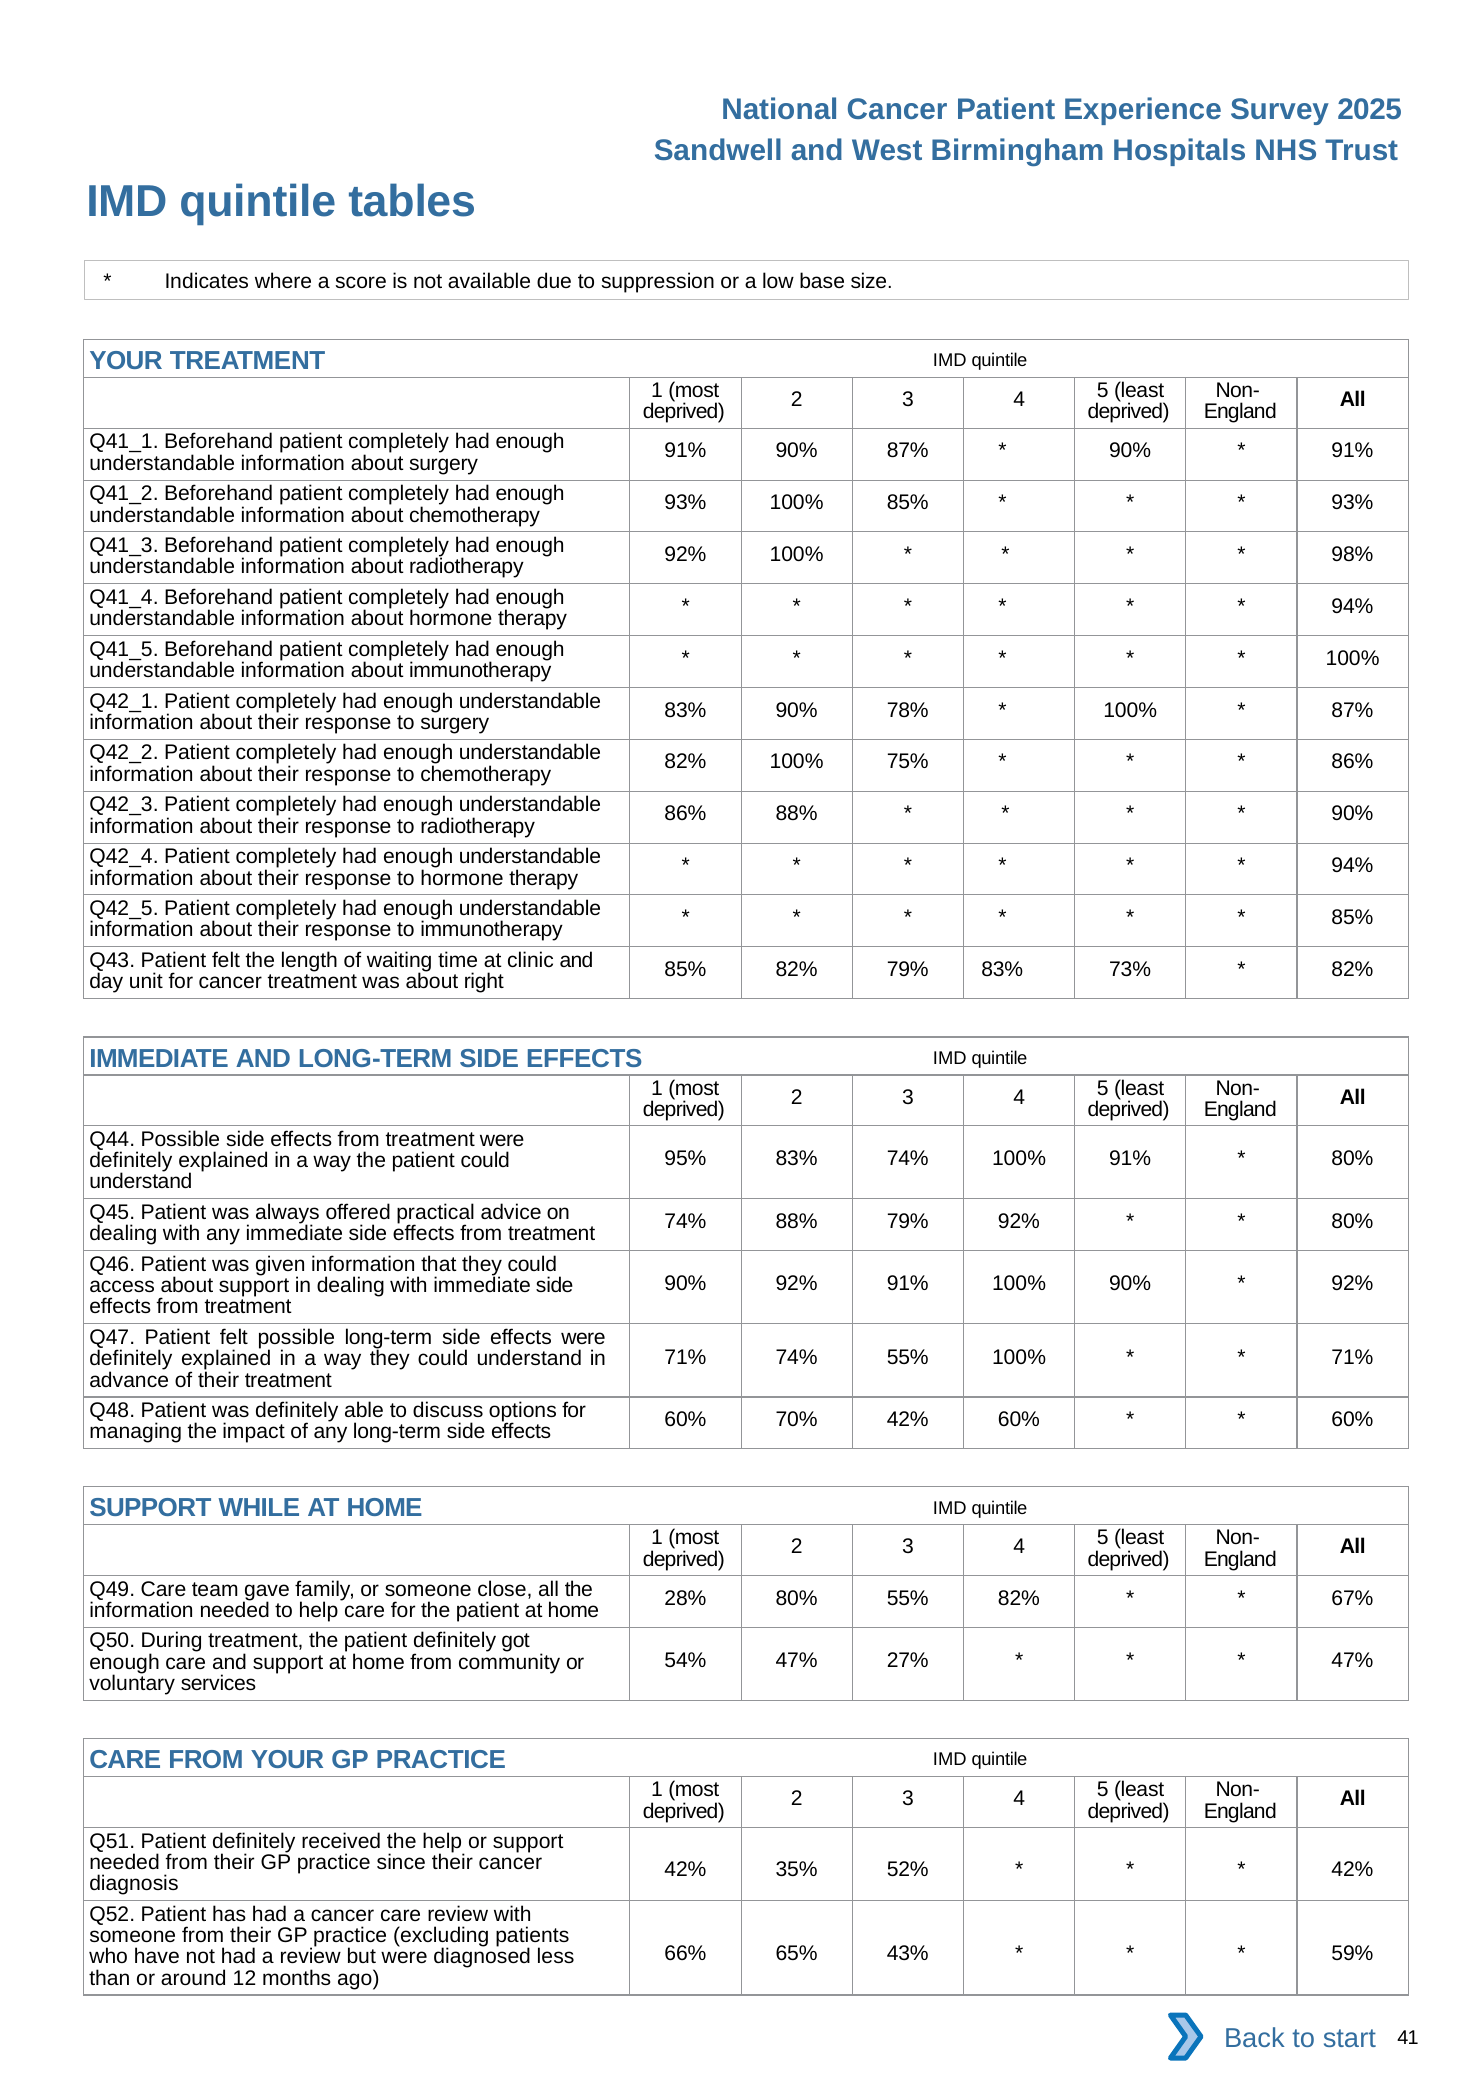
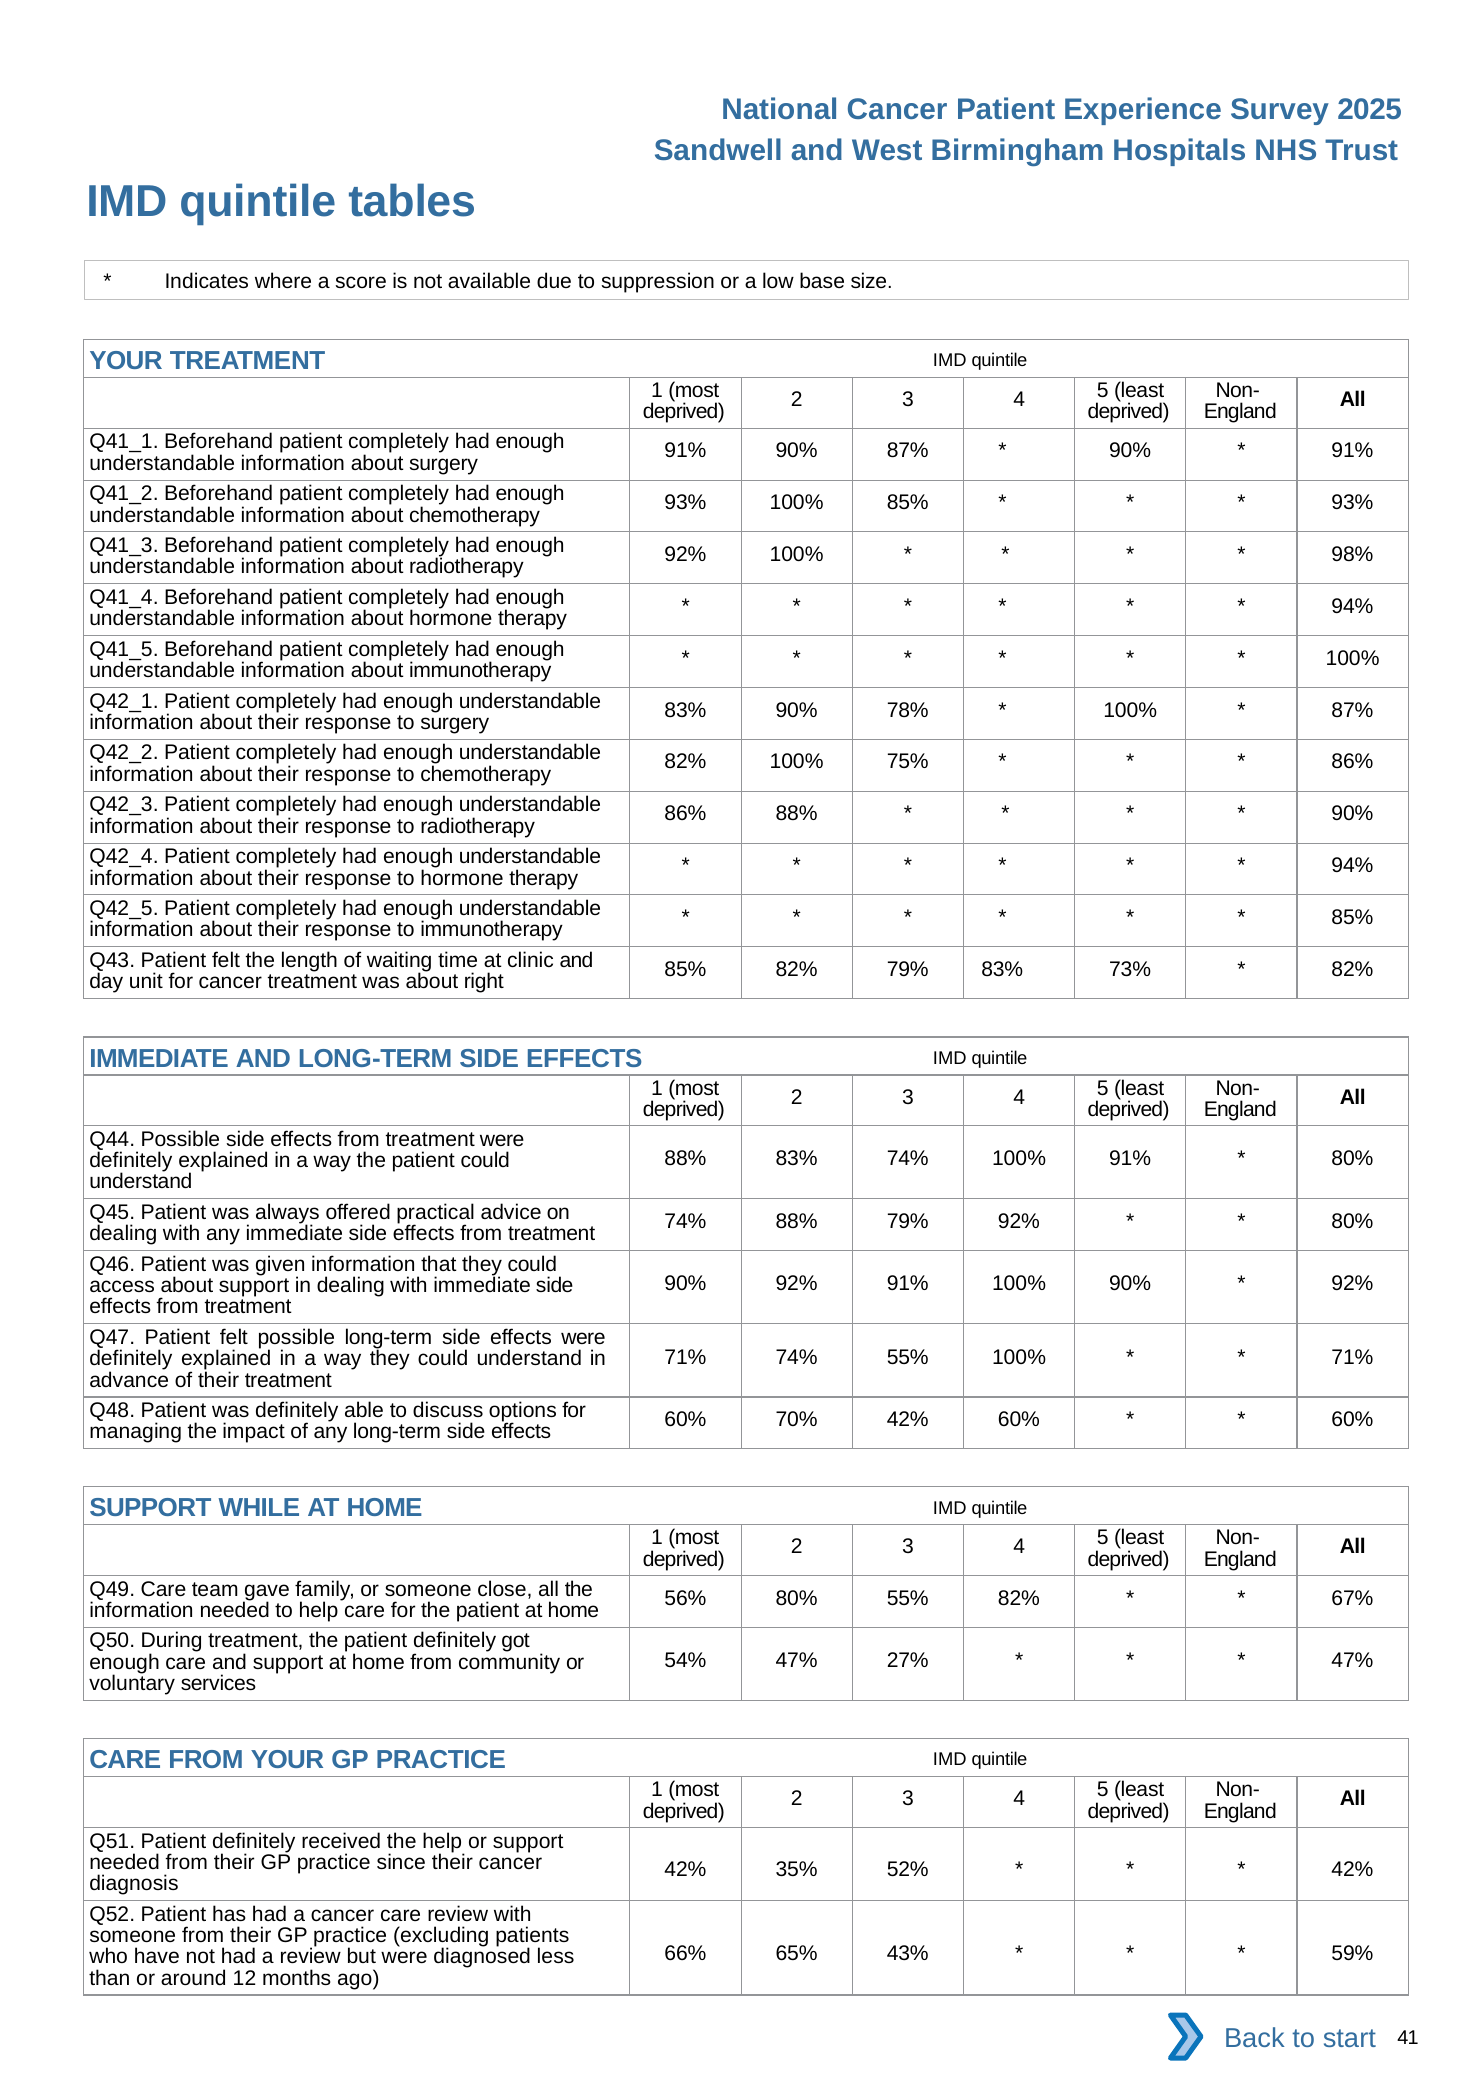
95% at (685, 1159): 95% -> 88%
28%: 28% -> 56%
